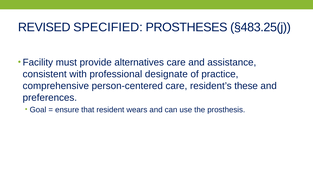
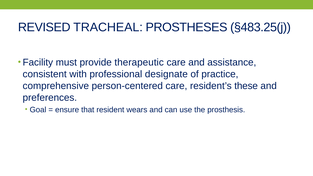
SPECIFIED: SPECIFIED -> TRACHEAL
alternatives: alternatives -> therapeutic
